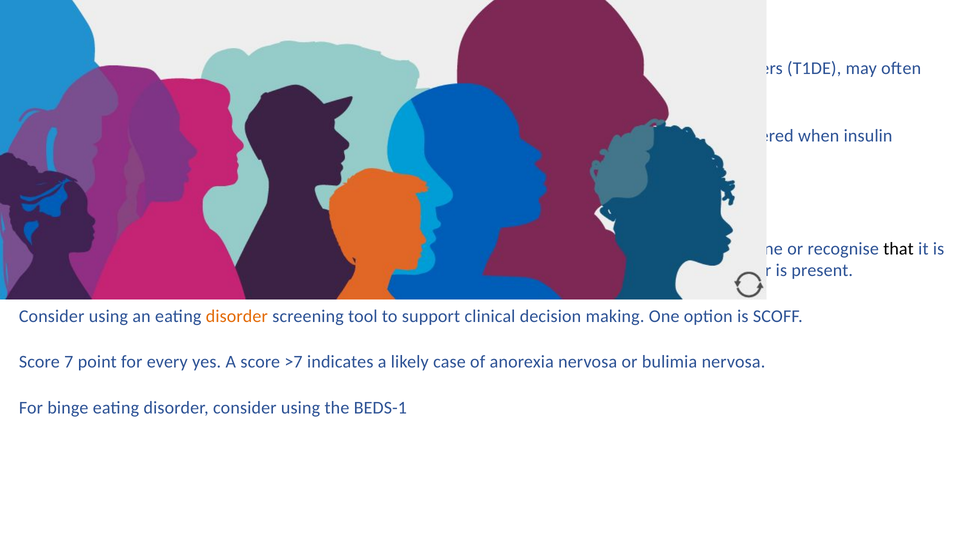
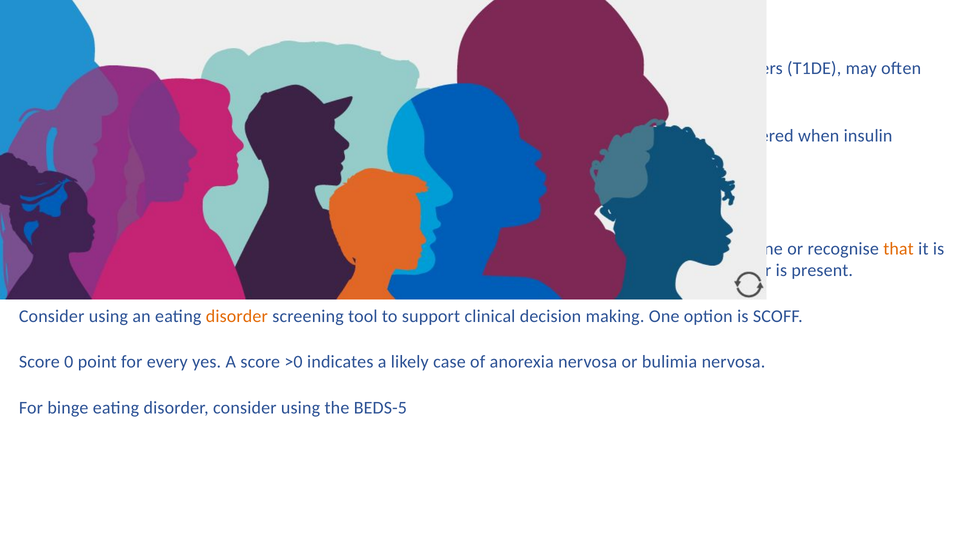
that at (898, 249) colour: black -> orange
7: 7 -> 0
>7: >7 -> >0
BEDS-1: BEDS-1 -> BEDS-5
